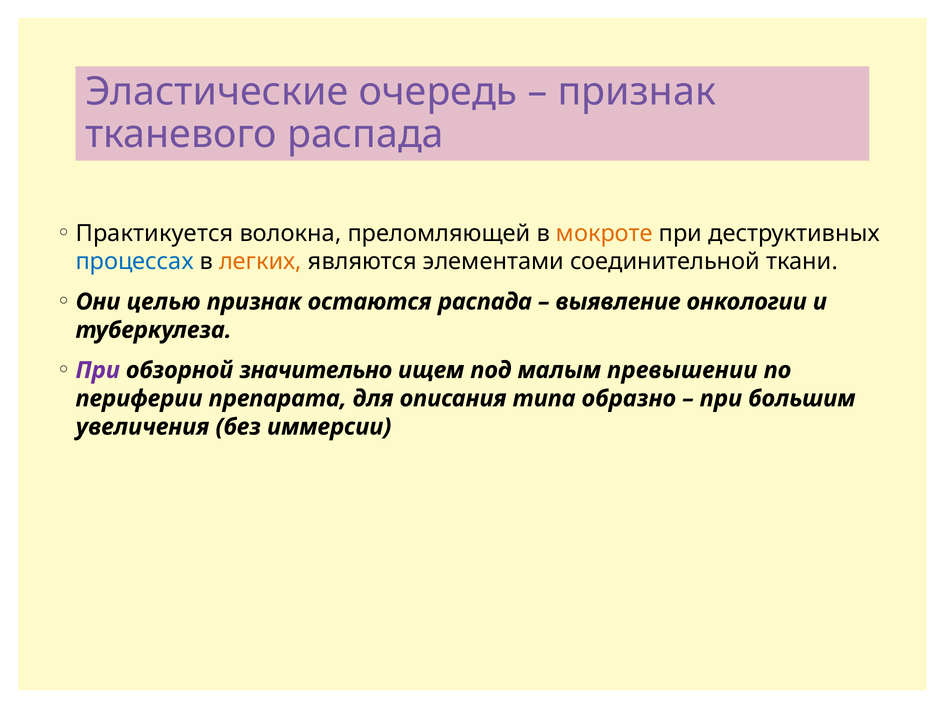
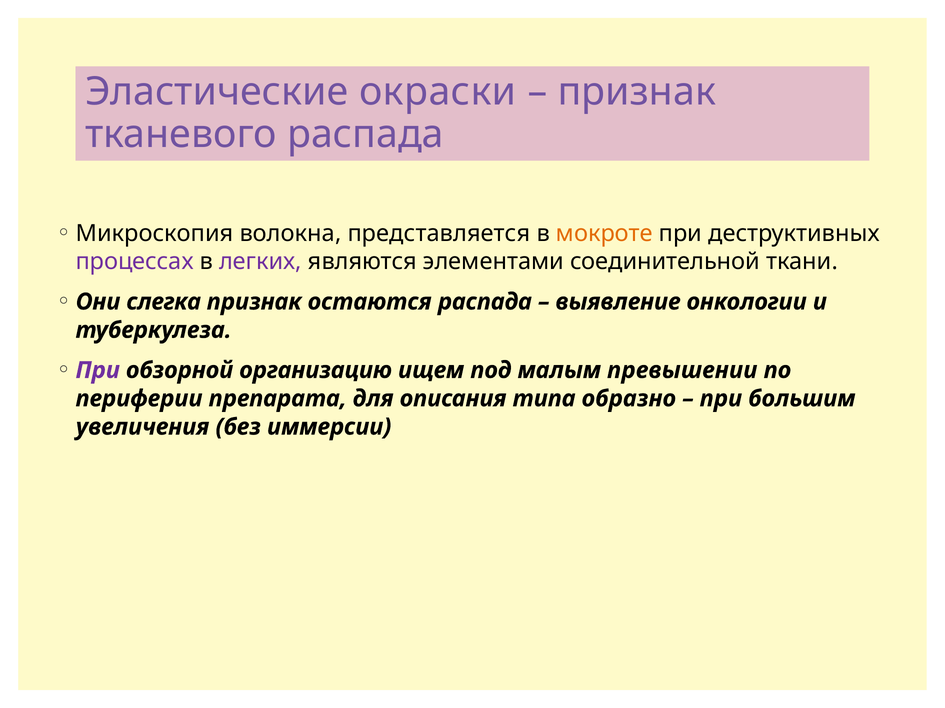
очередь: очередь -> окраски
Практикуется: Практикуется -> Микроскопия
преломляющей: преломляющей -> представляется
процессах colour: blue -> purple
легких colour: orange -> purple
целью: целью -> слегка
значительно: значительно -> организацию
